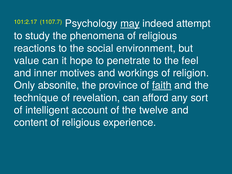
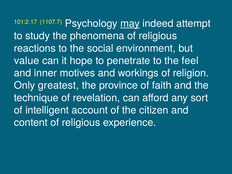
absonite: absonite -> greatest
faith underline: present -> none
twelve: twelve -> citizen
